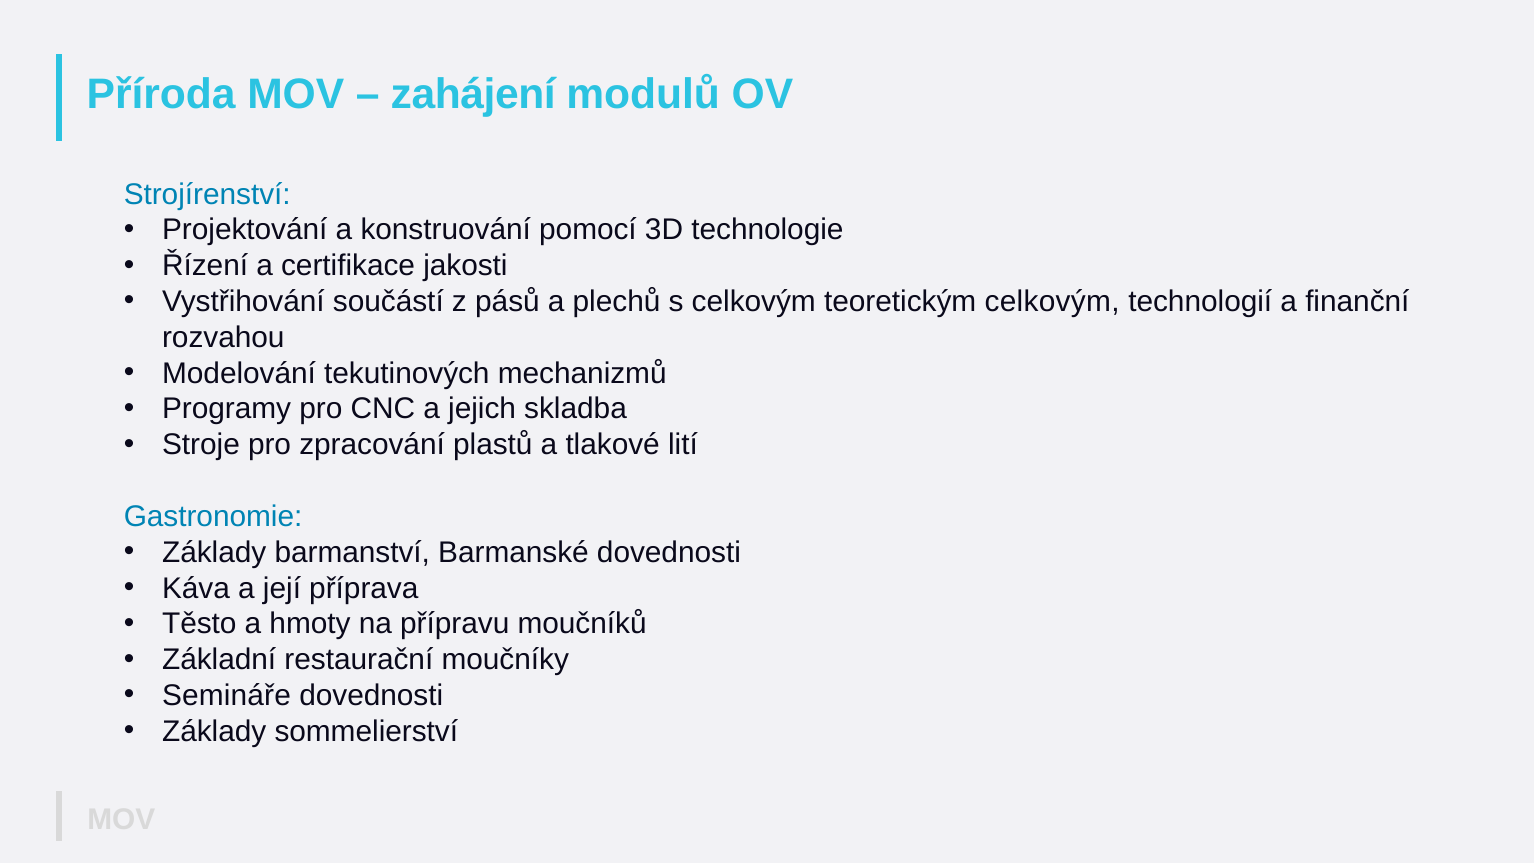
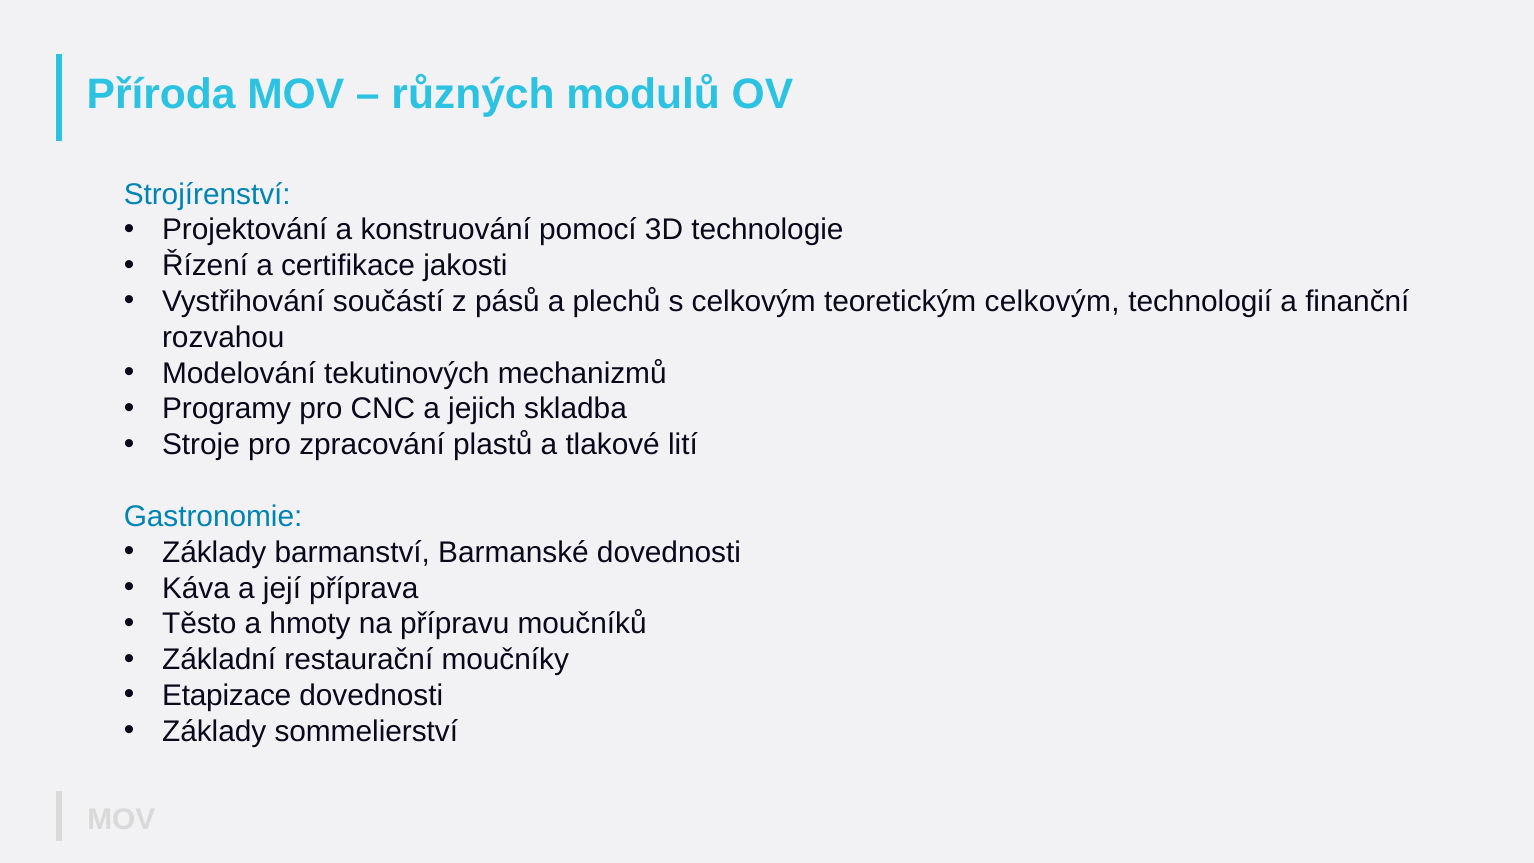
zahájení: zahájení -> různých
Semináře: Semináře -> Etapizace
